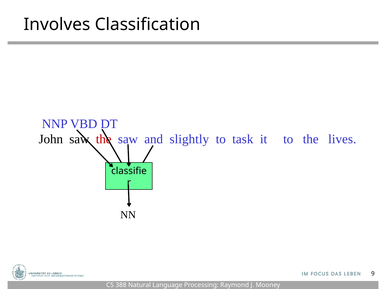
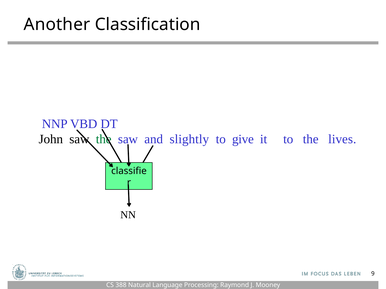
Involves: Involves -> Another
the at (104, 139) colour: red -> green
task: task -> give
